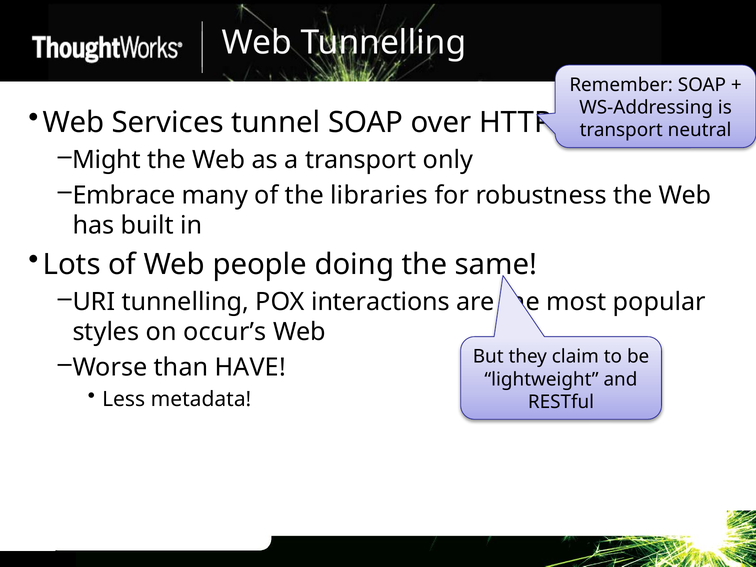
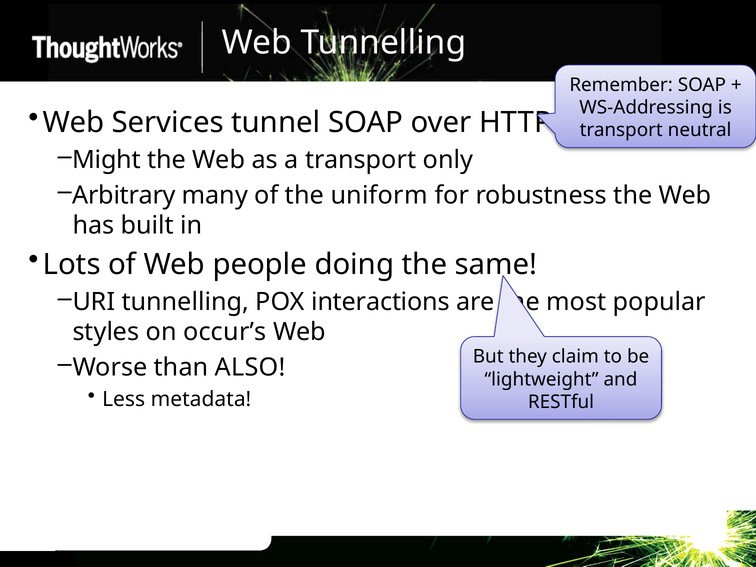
Embrace: Embrace -> Arbitrary
libraries: libraries -> uniform
HAVE: HAVE -> ALSO
